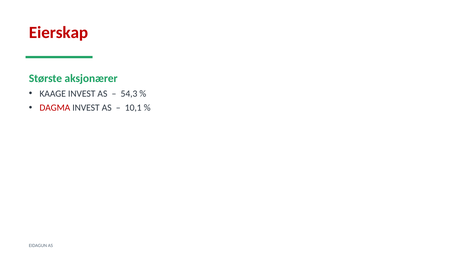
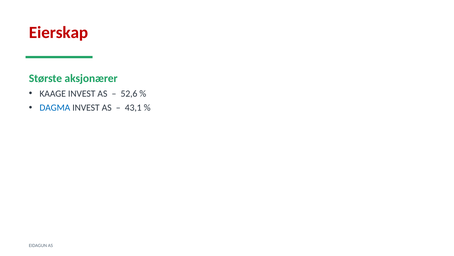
54,3: 54,3 -> 52,6
DAGMA colour: red -> blue
10,1: 10,1 -> 43,1
